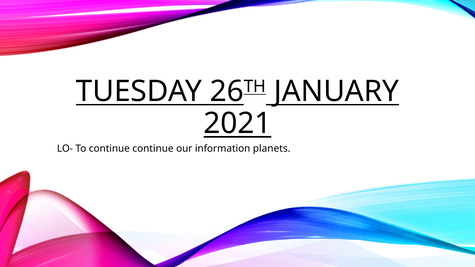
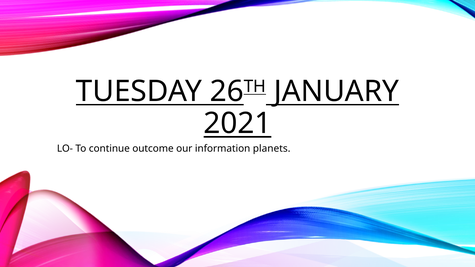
continue continue: continue -> outcome
